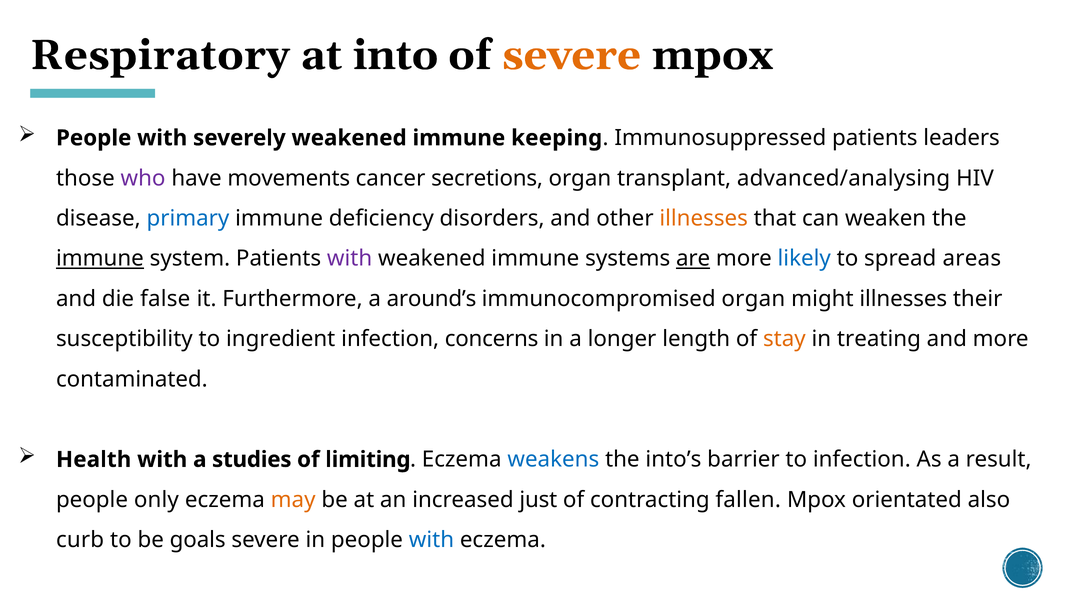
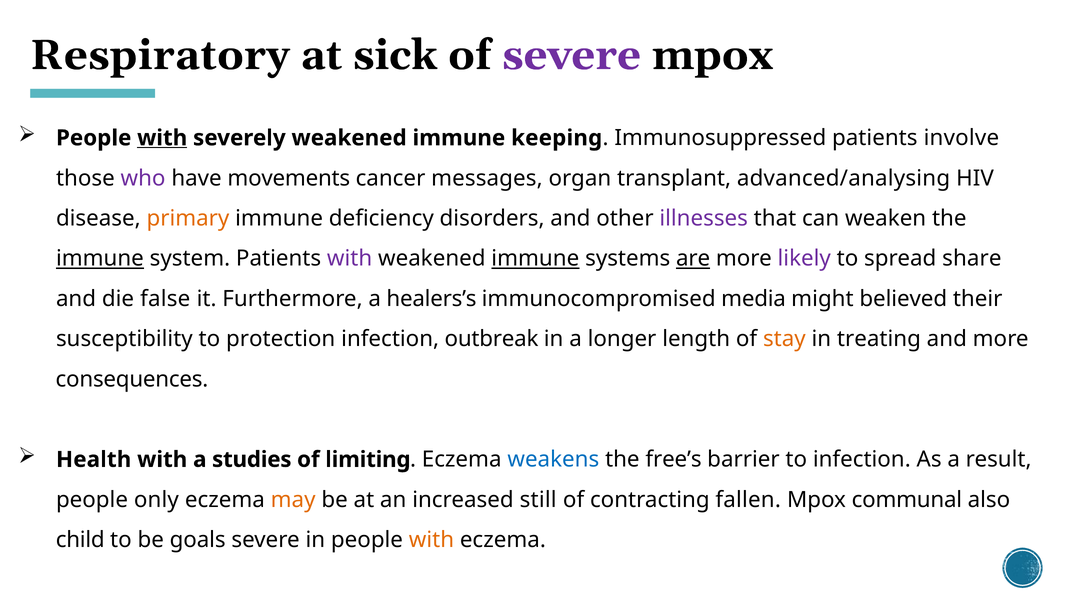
into: into -> sick
severe at (572, 55) colour: orange -> purple
with at (162, 138) underline: none -> present
leaders: leaders -> involve
secretions: secretions -> messages
primary colour: blue -> orange
illnesses at (704, 218) colour: orange -> purple
immune at (535, 259) underline: none -> present
likely colour: blue -> purple
areas: areas -> share
around’s: around’s -> healers’s
immunocompromised organ: organ -> media
might illnesses: illnesses -> believed
ingredient: ingredient -> protection
concerns: concerns -> outbreak
contaminated: contaminated -> consequences
into’s: into’s -> free’s
just: just -> still
orientated: orientated -> communal
curb: curb -> child
with at (431, 540) colour: blue -> orange
